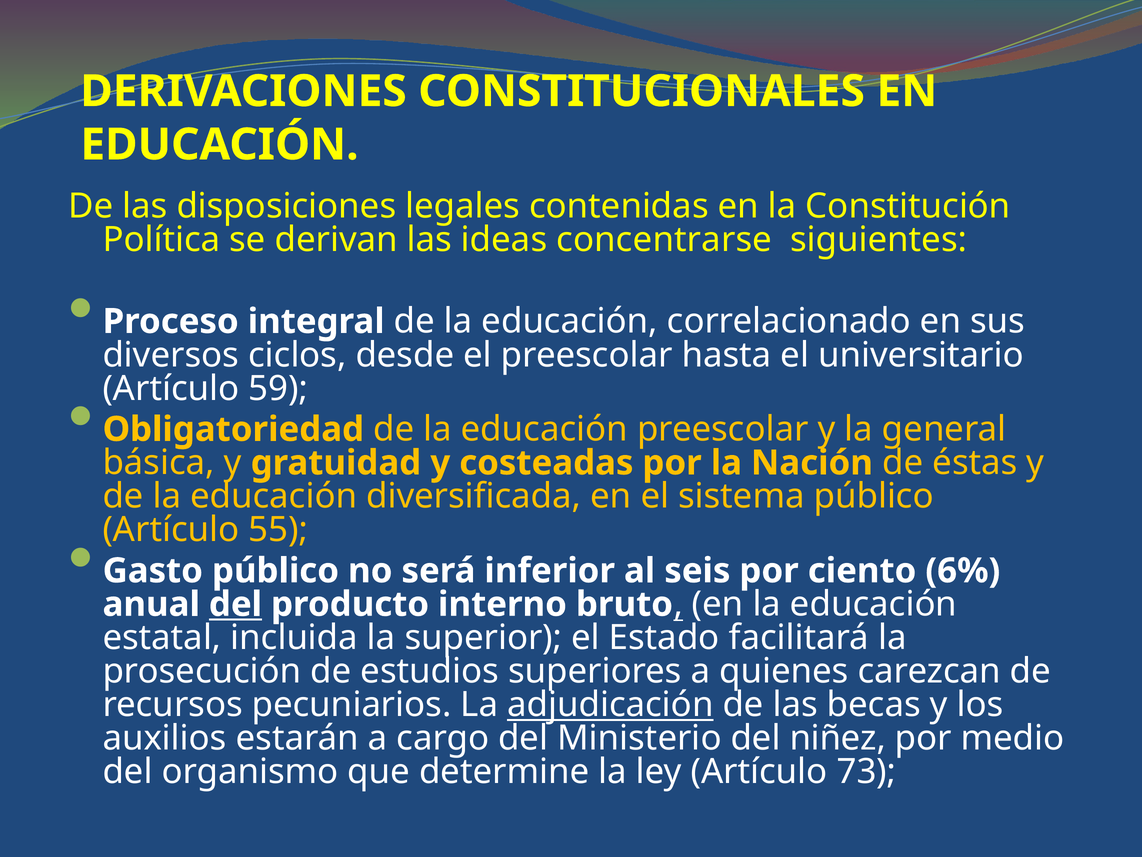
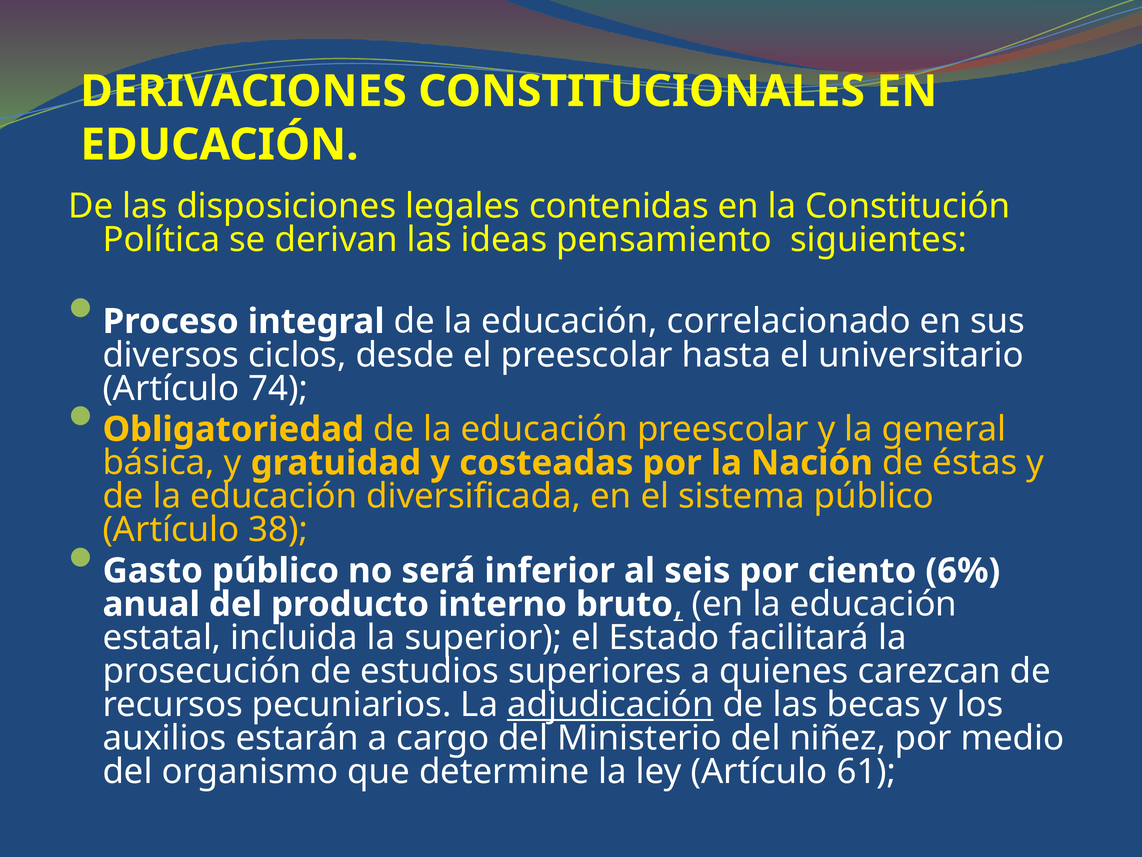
concentrarse: concentrarse -> pensamiento
59: 59 -> 74
55: 55 -> 38
del at (235, 604) underline: present -> none
73: 73 -> 61
